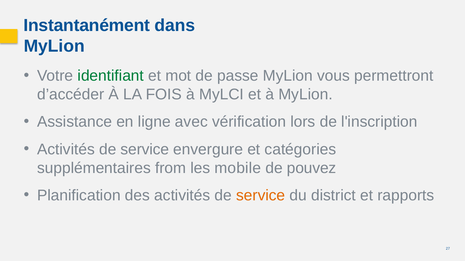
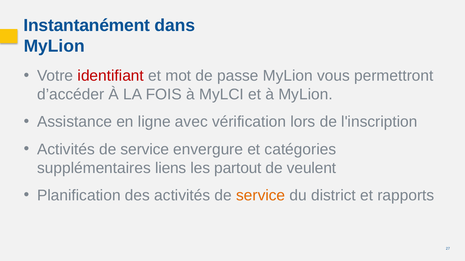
identifiant colour: green -> red
from: from -> liens
mobile: mobile -> partout
pouvez: pouvez -> veulent
